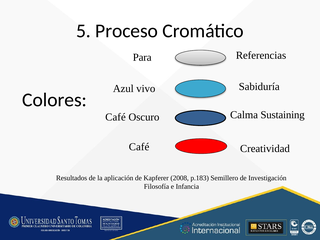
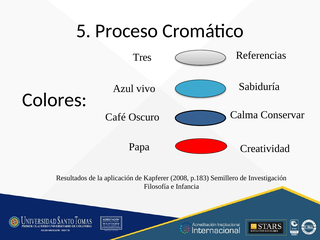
Para: Para -> Tres
Sustaining: Sustaining -> Conservar
Café at (139, 147): Café -> Papa
